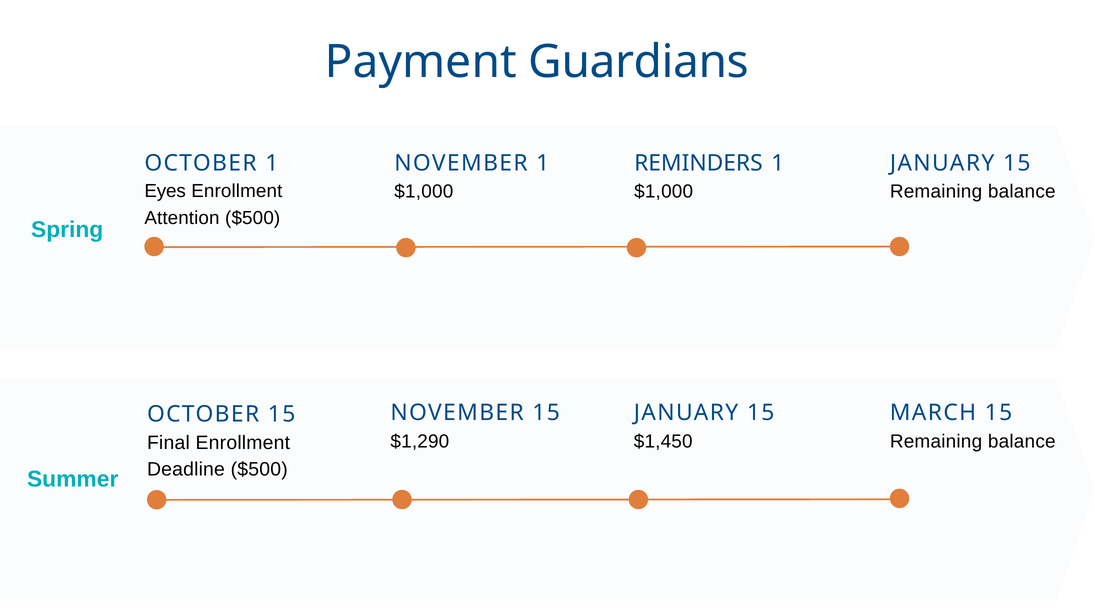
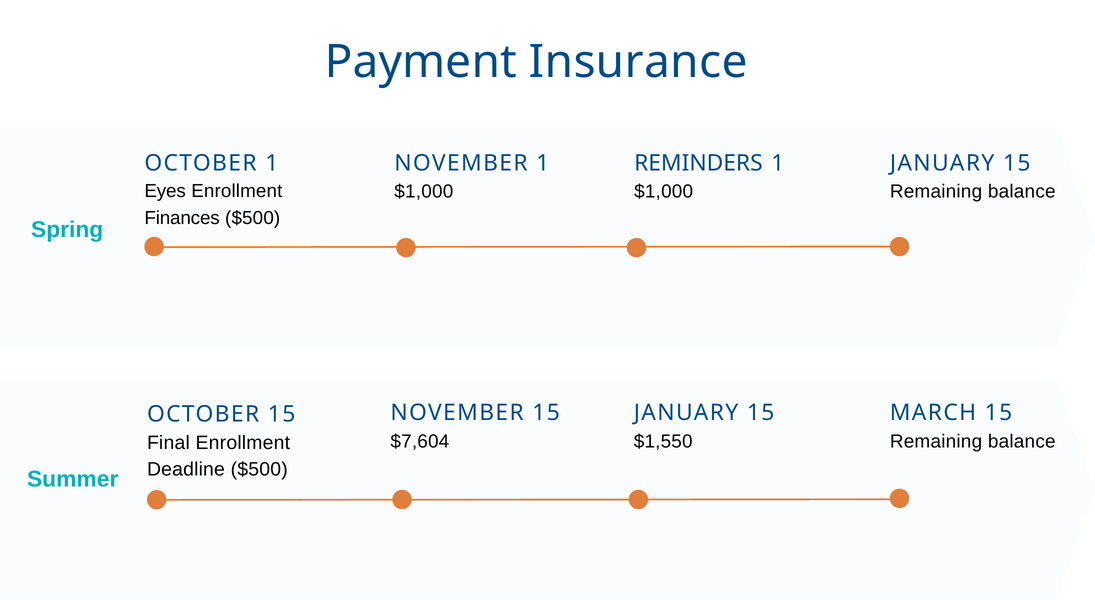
Guardians: Guardians -> Insurance
Attention: Attention -> Finances
$1,290: $1,290 -> $7,604
$1,450: $1,450 -> $1,550
